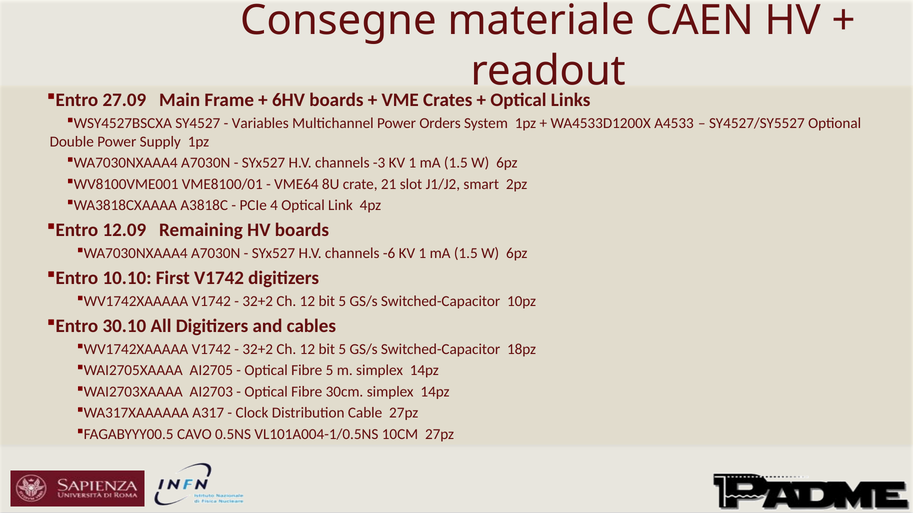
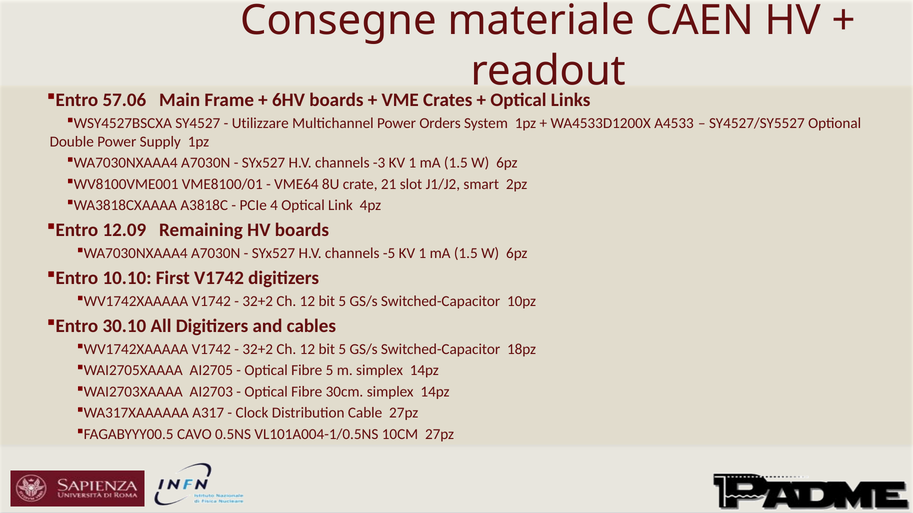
27.09: 27.09 -> 57.06
Variables: Variables -> Utilizzare
-6: -6 -> -5
